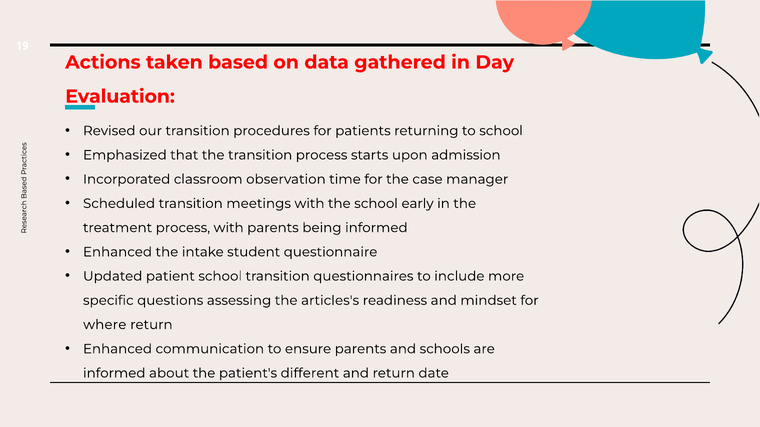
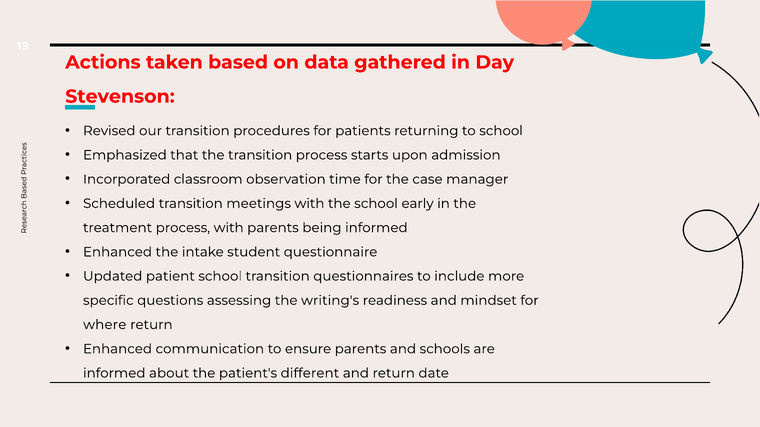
Evaluation: Evaluation -> Stevenson
articles's: articles's -> writing's
